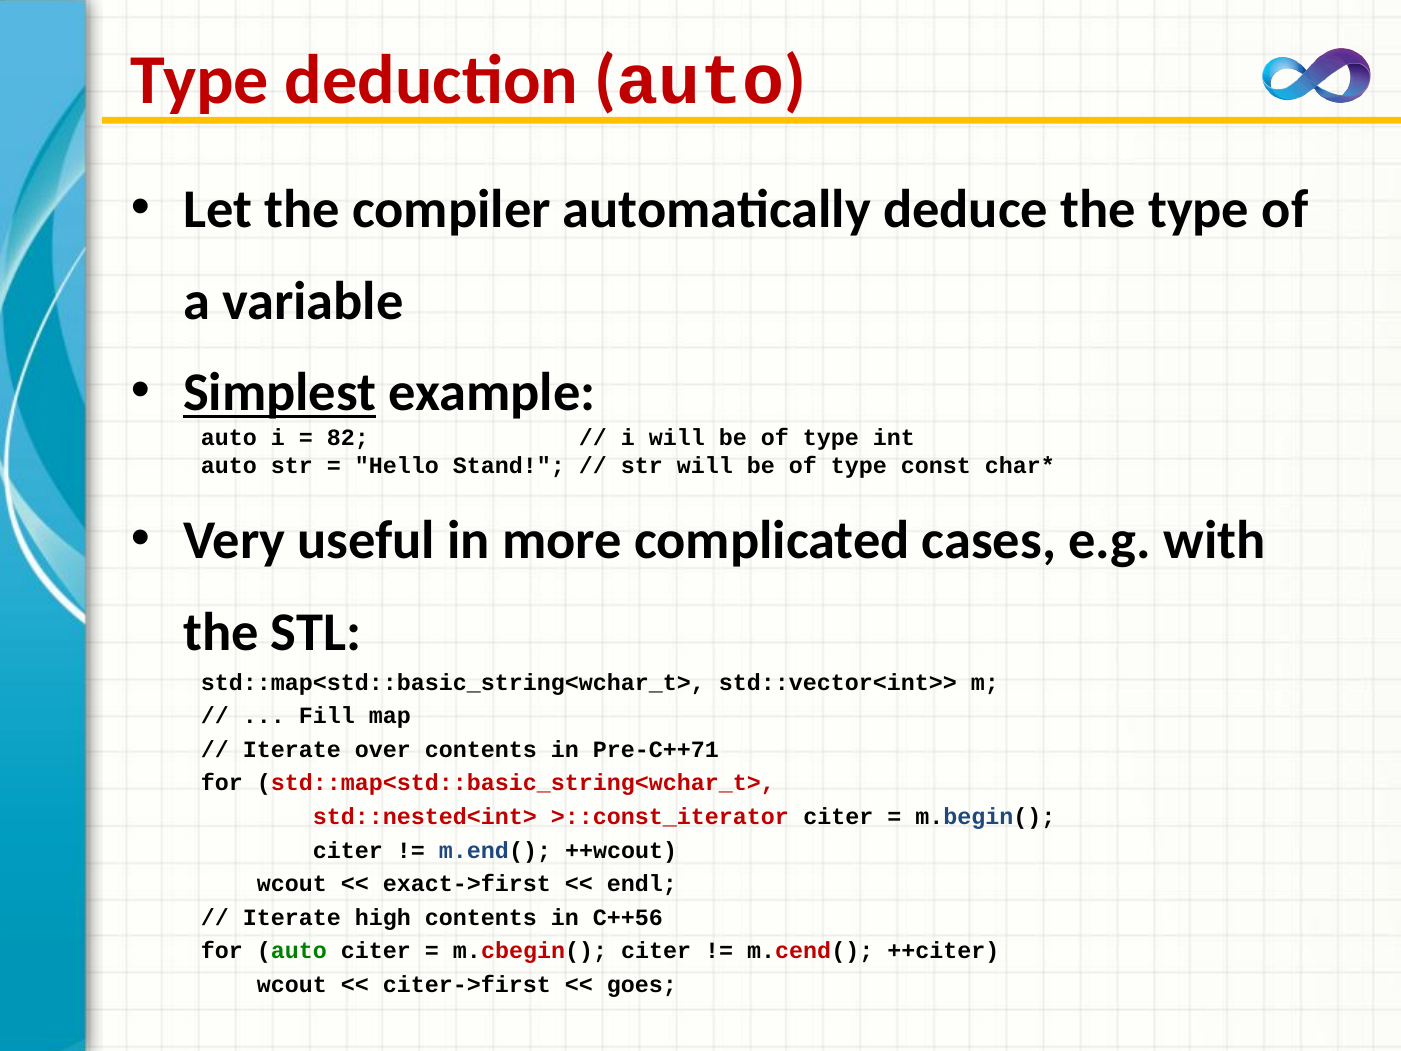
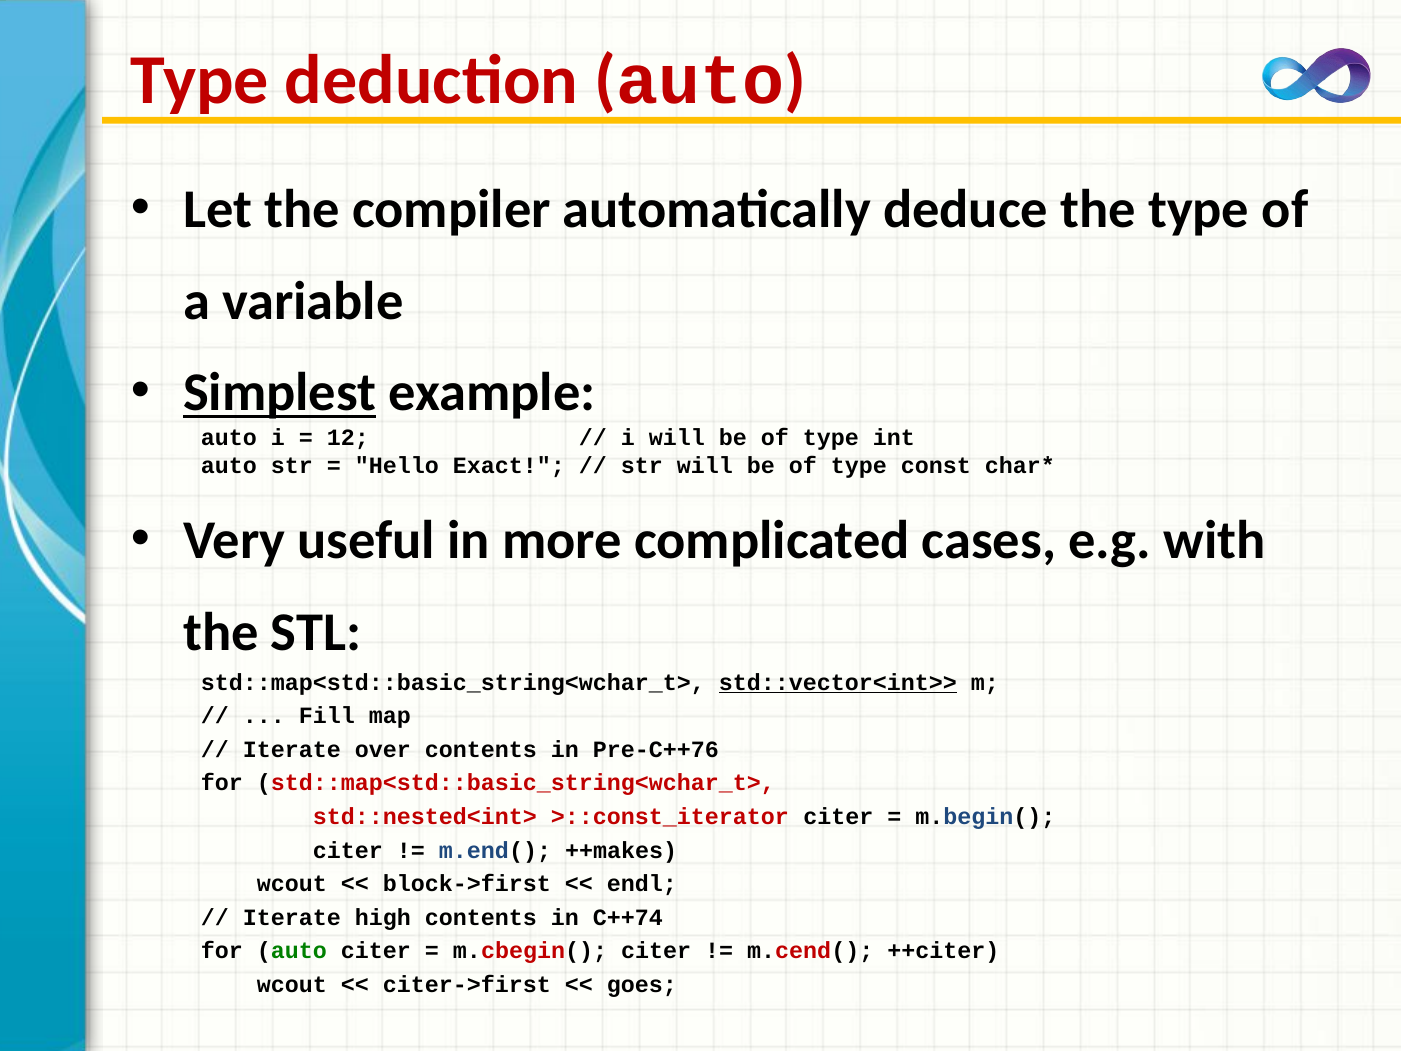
82: 82 -> 12
Stand: Stand -> Exact
std::vector<int>> underline: none -> present
Pre-C++71: Pre-C++71 -> Pre-C++76
++wcout: ++wcout -> ++makes
exact->first: exact->first -> block->first
C++56: C++56 -> C++74
